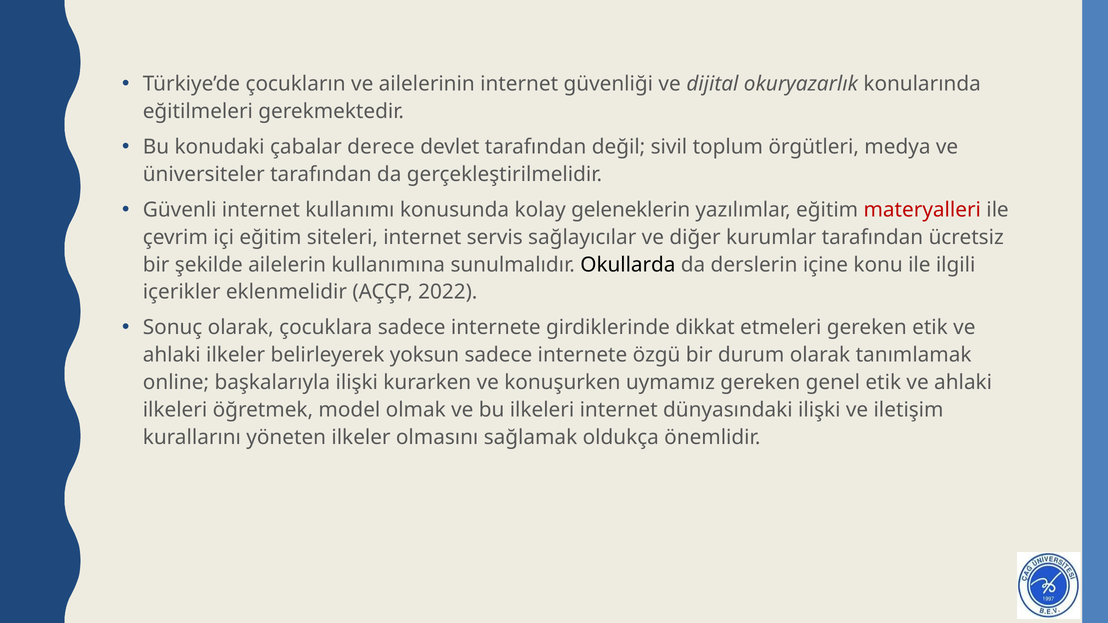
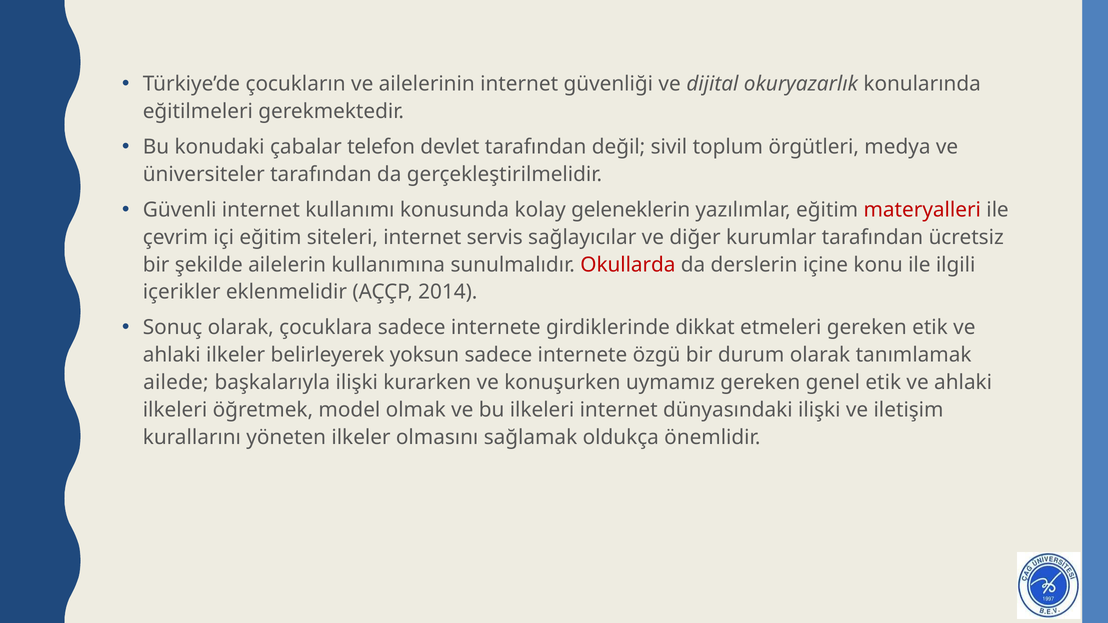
derece: derece -> telefon
Okullarda colour: black -> red
2022: 2022 -> 2014
online: online -> ailede
